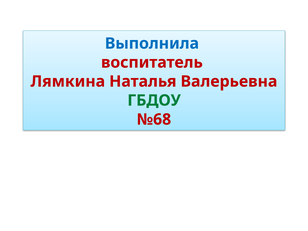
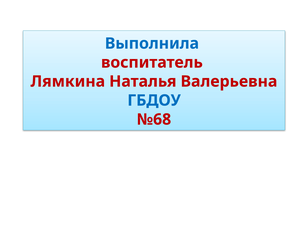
ГБДОУ colour: green -> blue
